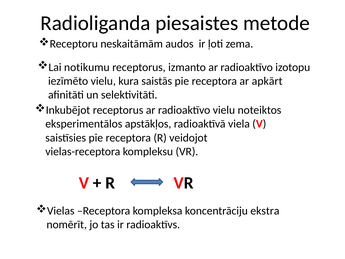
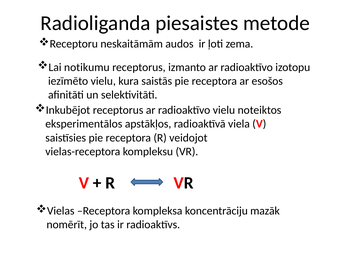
apkārt: apkārt -> esošos
ekstra: ekstra -> mazāk
